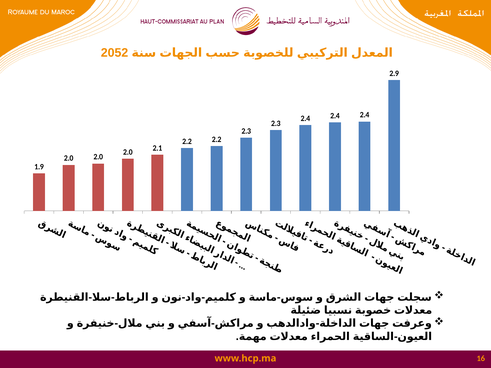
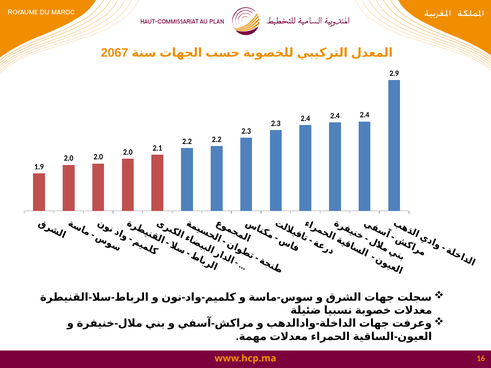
2052: 2052 -> 2067
